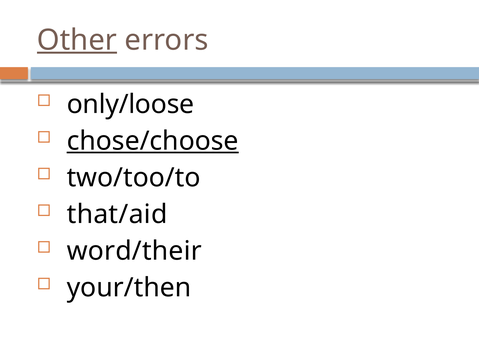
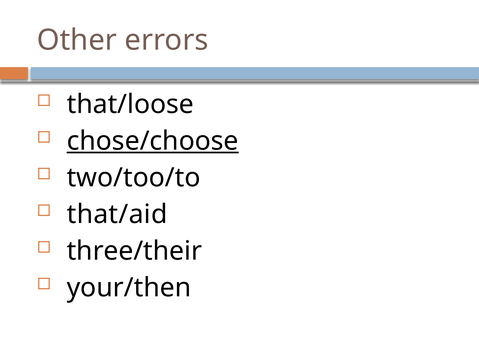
Other underline: present -> none
only/loose: only/loose -> that/loose
word/their: word/their -> three/their
